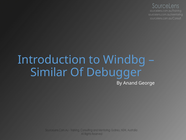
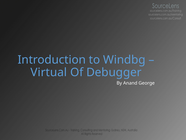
Similar: Similar -> Virtual
